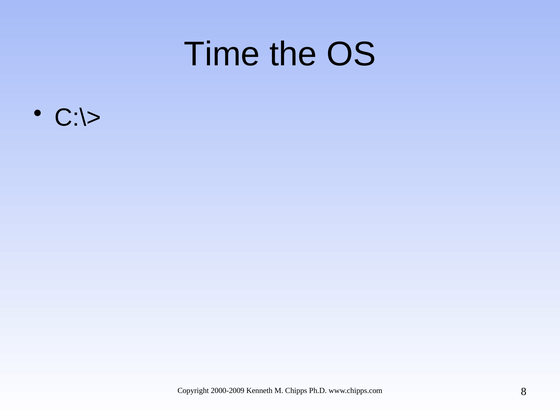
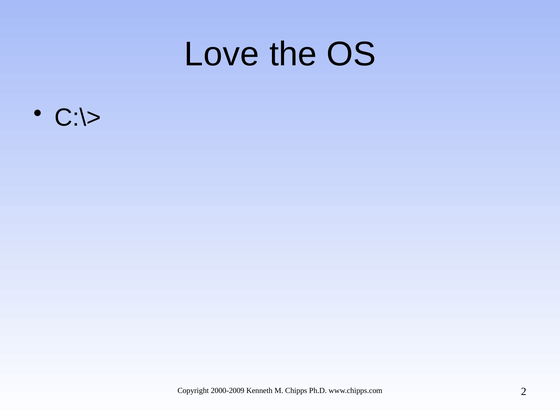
Time: Time -> Love
8: 8 -> 2
